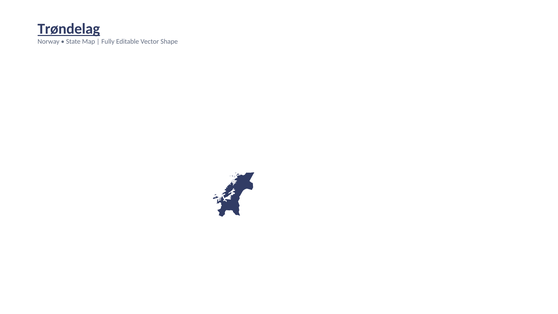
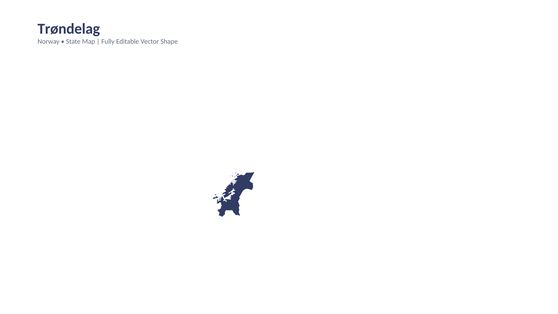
Trøndelag underline: present -> none
